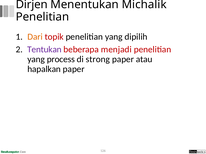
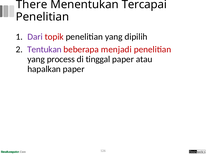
Dirjen: Dirjen -> There
Michalik: Michalik -> Tercapai
Dari colour: orange -> purple
strong: strong -> tinggal
